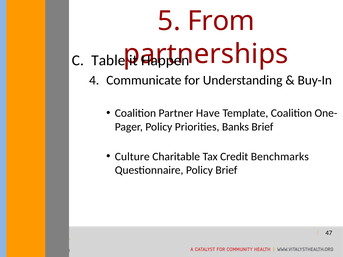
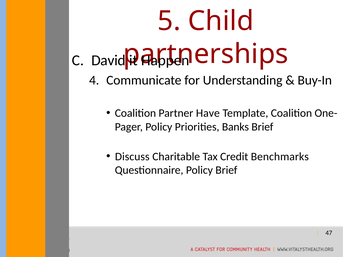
From: From -> Child
Table: Table -> David
Culture: Culture -> Discuss
